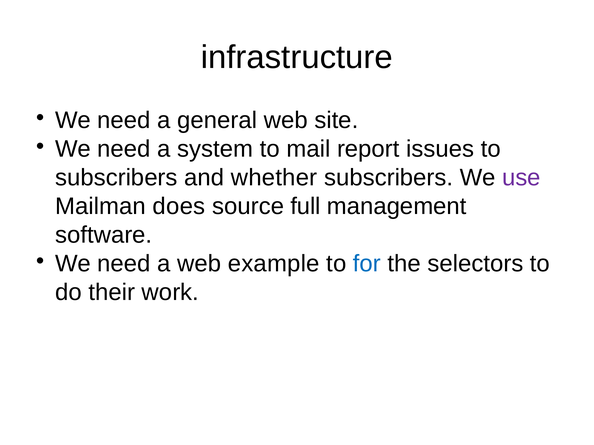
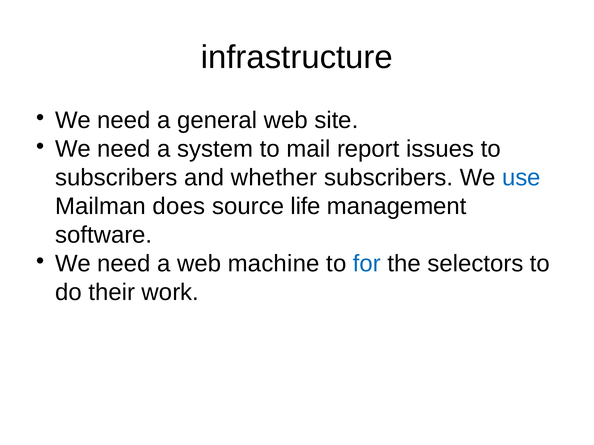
use colour: purple -> blue
full: full -> life
example: example -> machine
